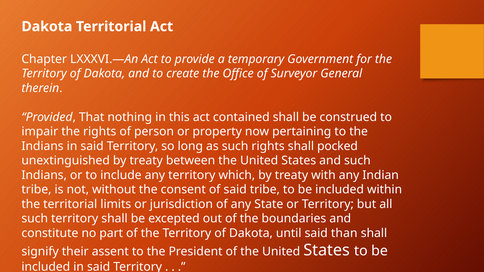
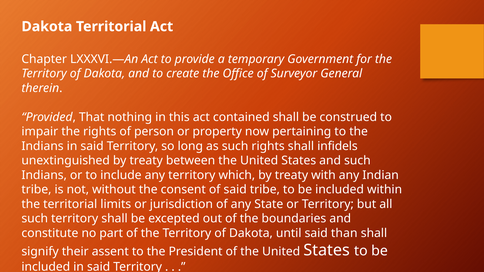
pocked: pocked -> infidels
